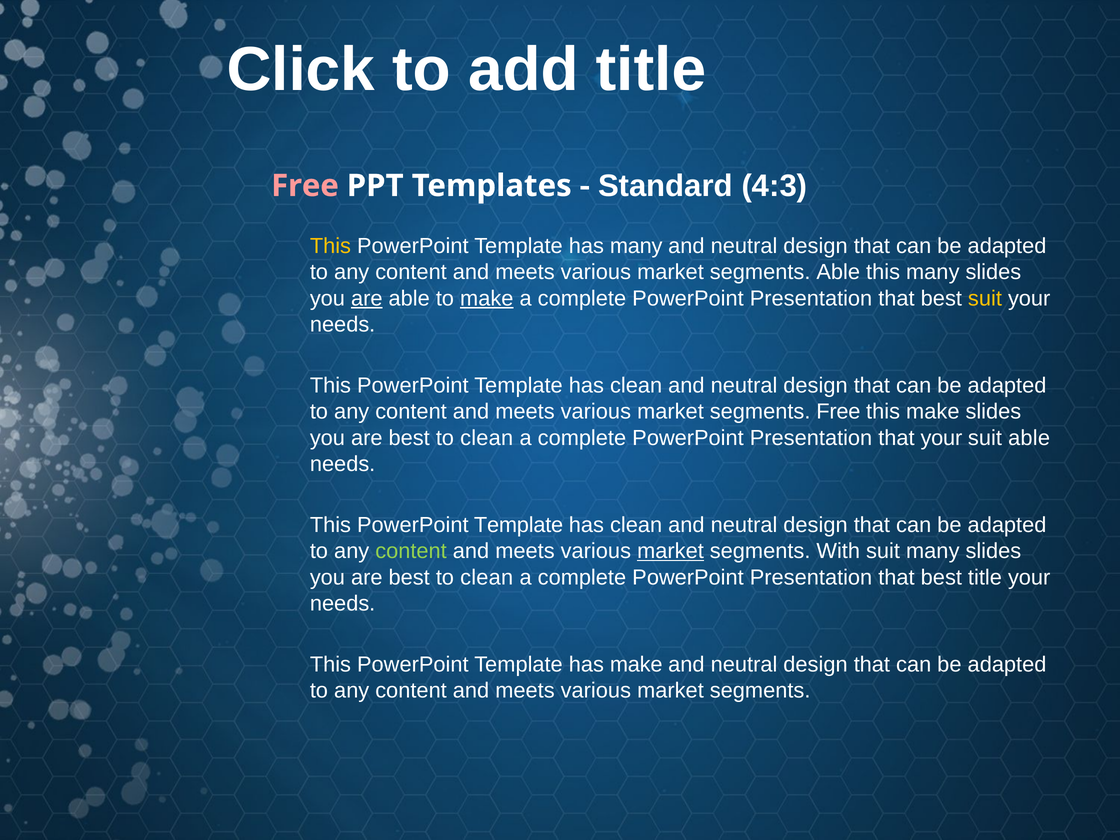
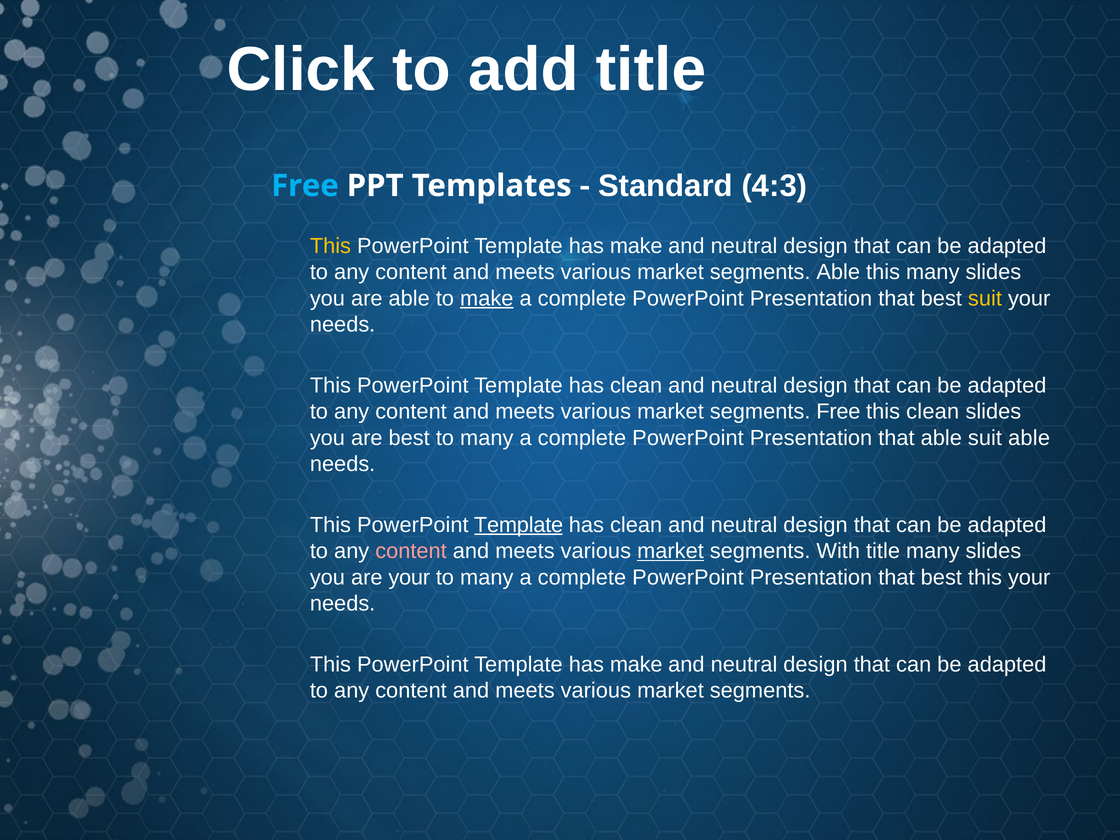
Free at (305, 186) colour: pink -> light blue
many at (636, 246): many -> make
are at (367, 298) underline: present -> none
this make: make -> clean
clean at (487, 438): clean -> many
that your: your -> able
Template at (519, 525) underline: none -> present
content at (411, 551) colour: light green -> pink
With suit: suit -> title
best at (409, 577): best -> your
clean at (487, 577): clean -> many
best title: title -> this
